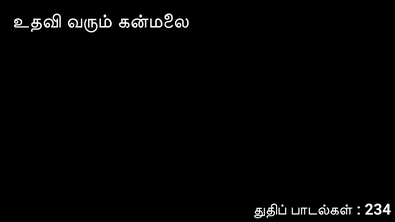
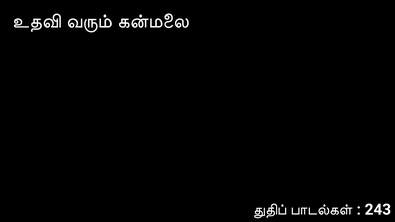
234: 234 -> 243
